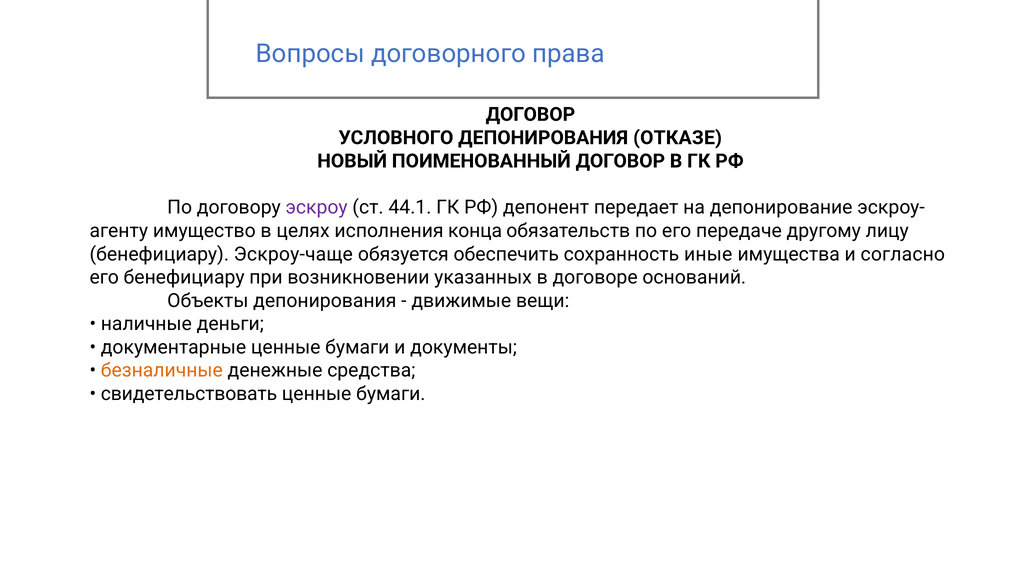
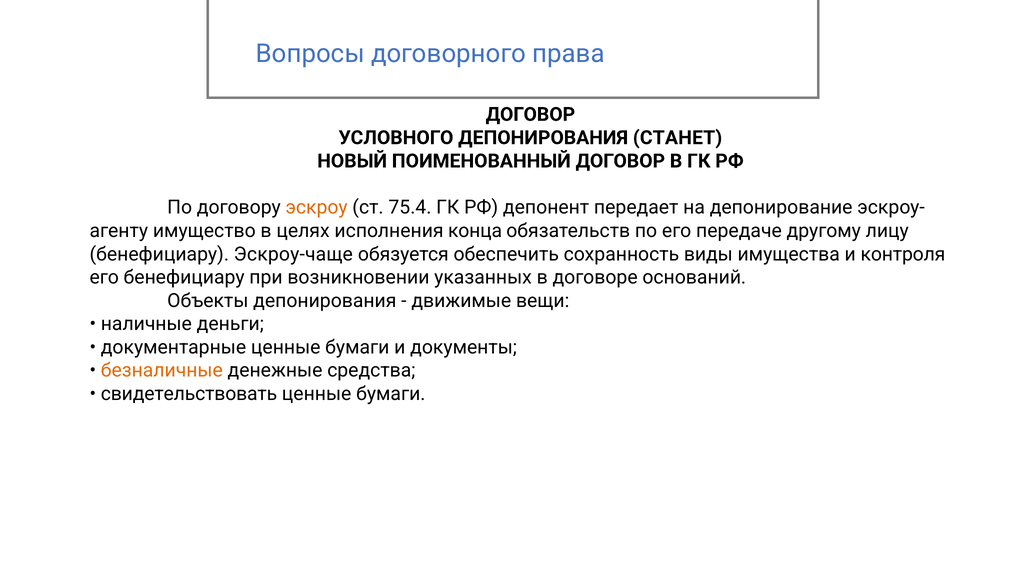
ОТКАЗЕ: ОТКАЗЕ -> СТАНЕТ
эскроу colour: purple -> orange
44.1: 44.1 -> 75.4
иные: иные -> виды
согласно: согласно -> контроля
